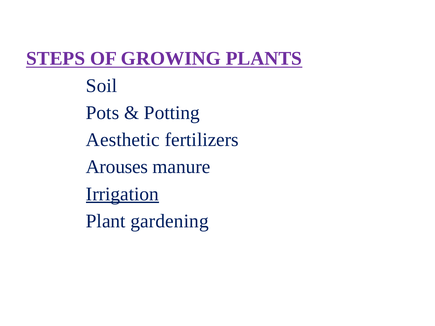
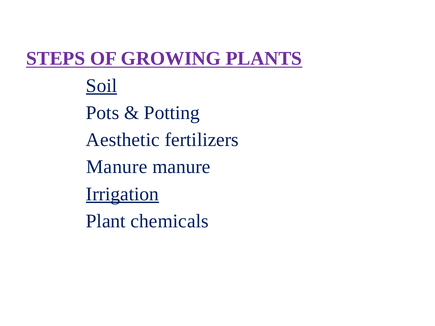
Soil underline: none -> present
Arouses at (117, 167): Arouses -> Manure
gardening: gardening -> chemicals
